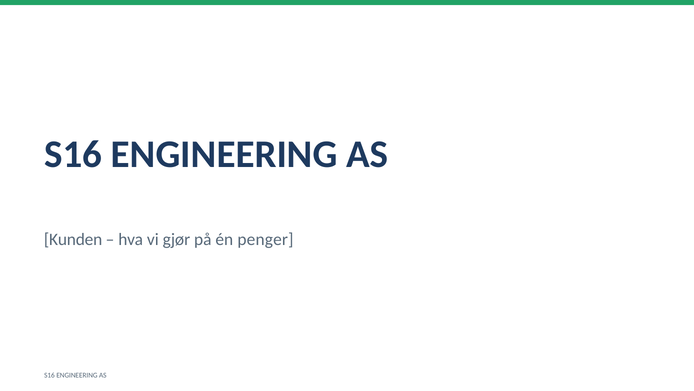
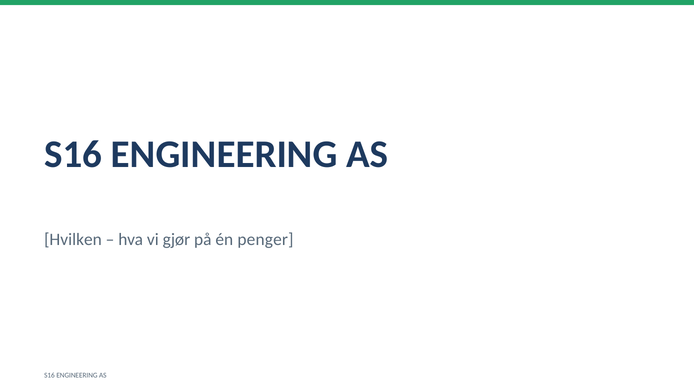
Kunden: Kunden -> Hvilken
